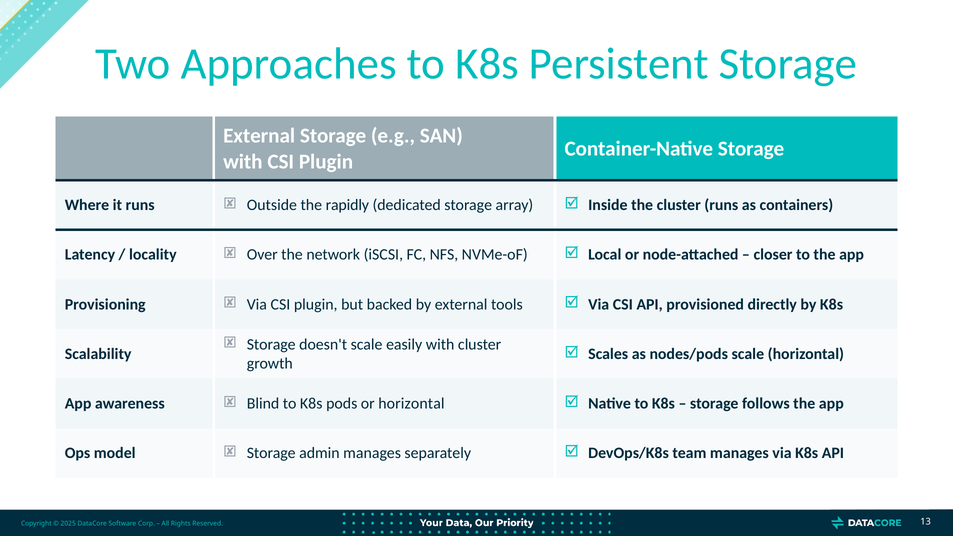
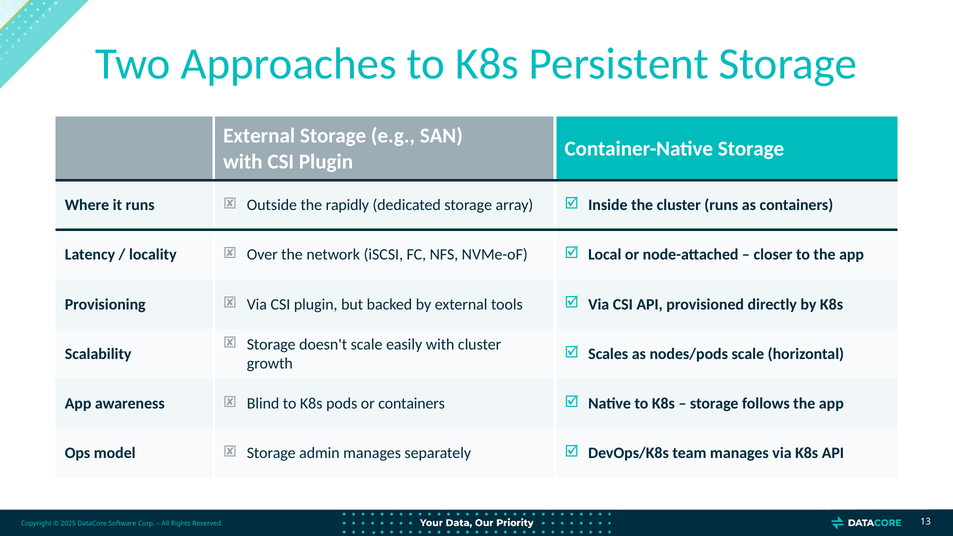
or horizontal: horizontal -> containers
